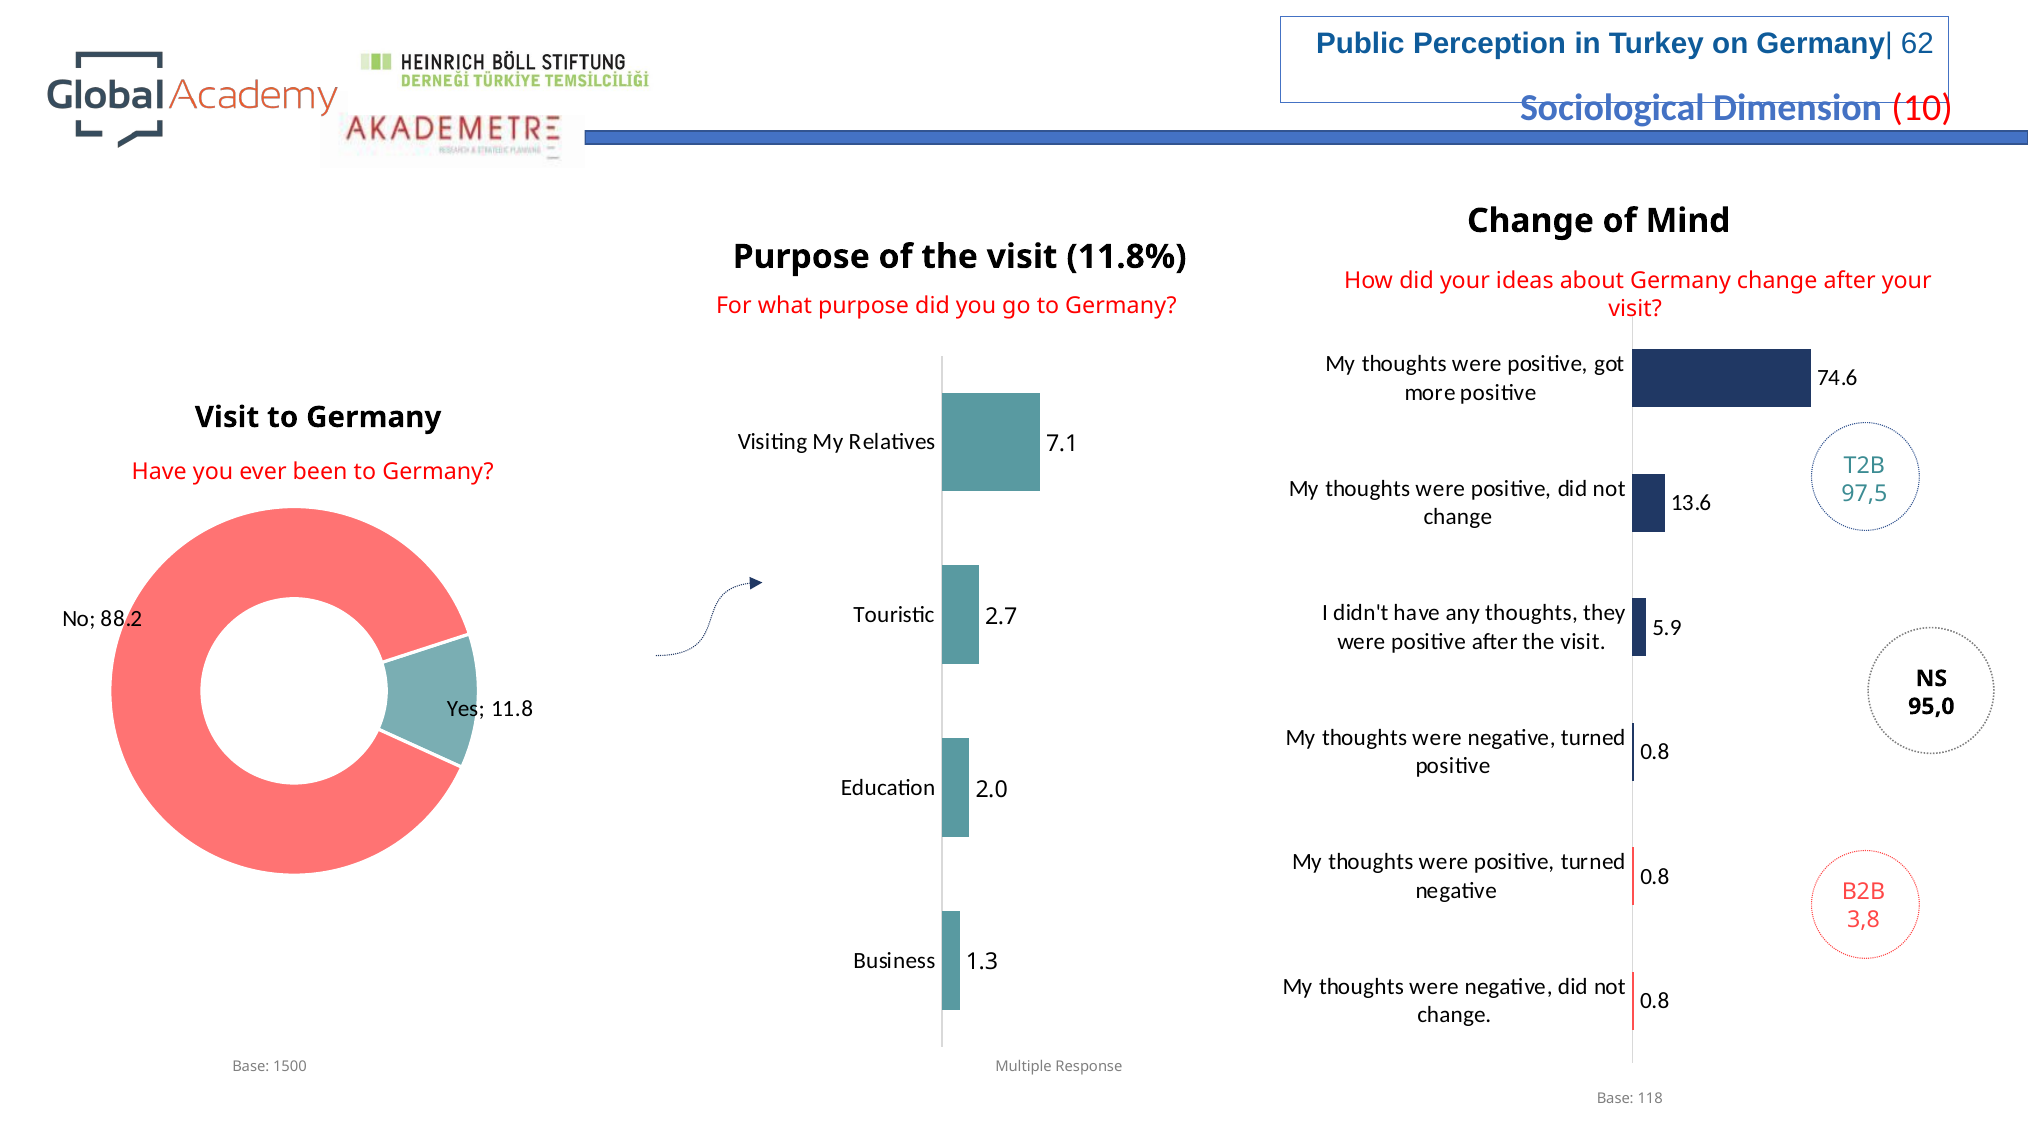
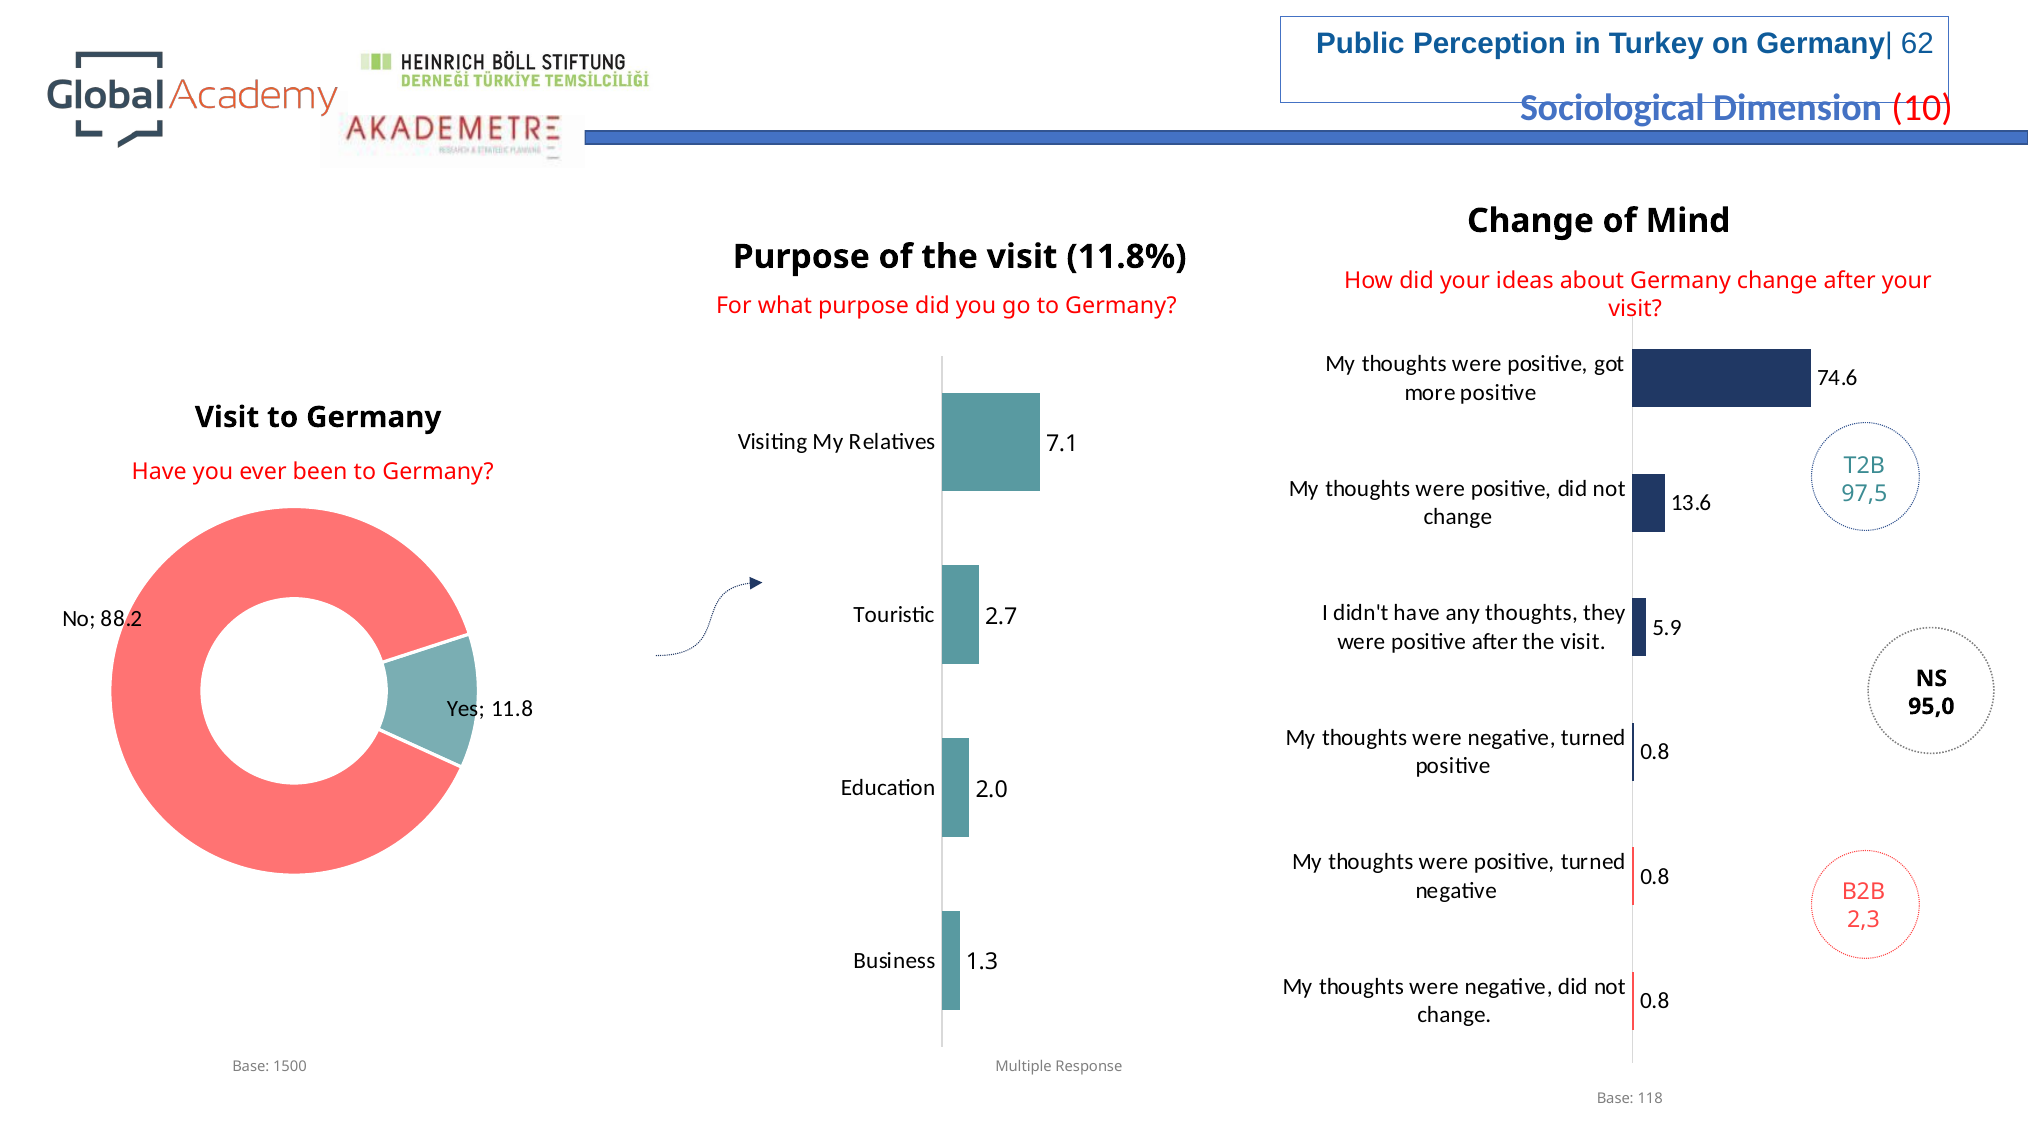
3,8: 3,8 -> 2,3
